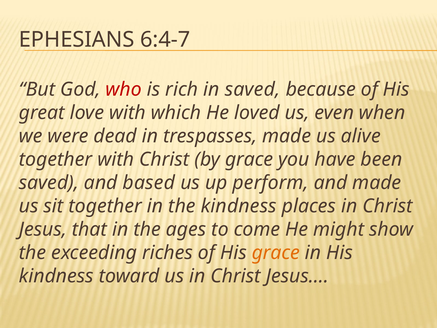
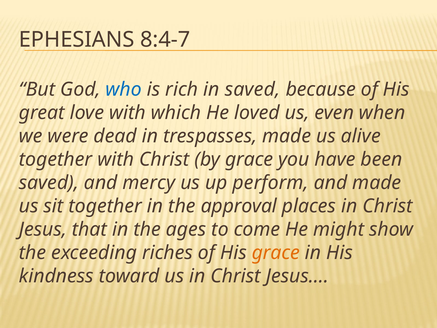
6:4-7: 6:4-7 -> 8:4-7
who colour: red -> blue
based: based -> mercy
the kindness: kindness -> approval
